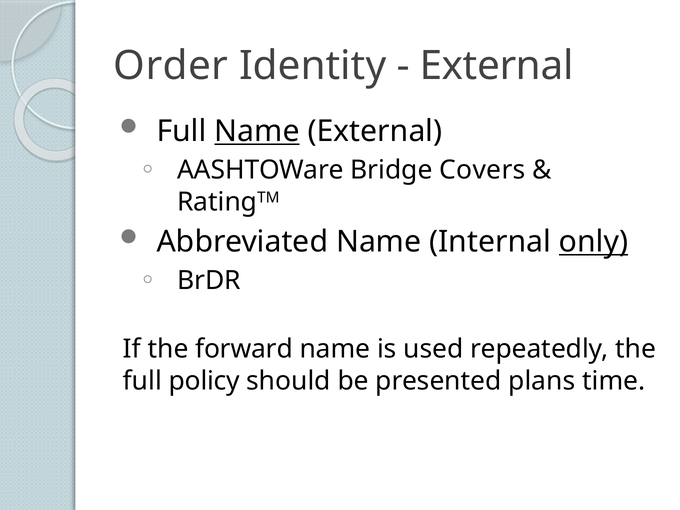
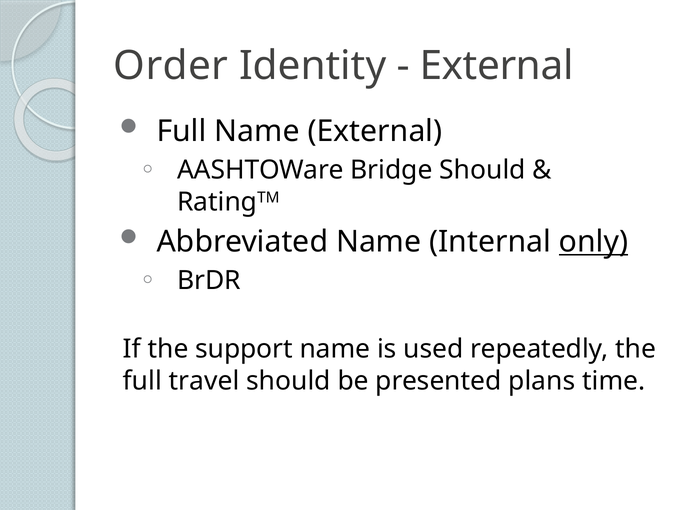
Name at (257, 131) underline: present -> none
Bridge Covers: Covers -> Should
forward: forward -> support
policy: policy -> travel
